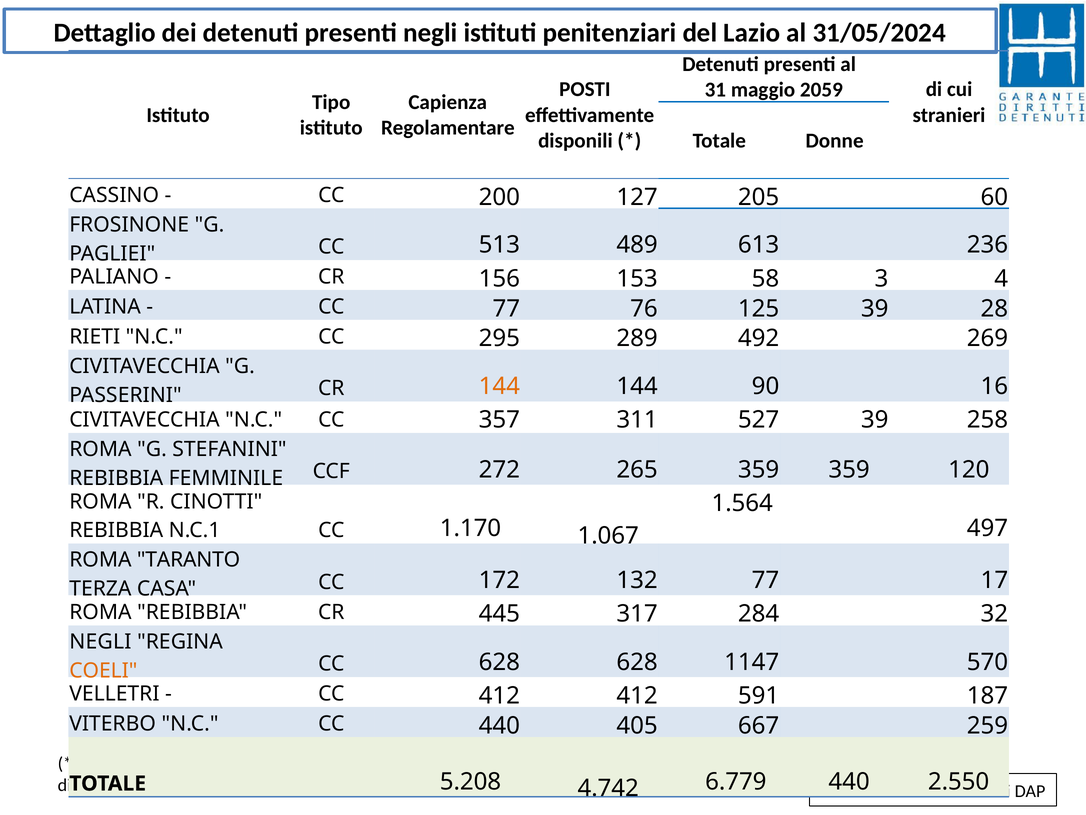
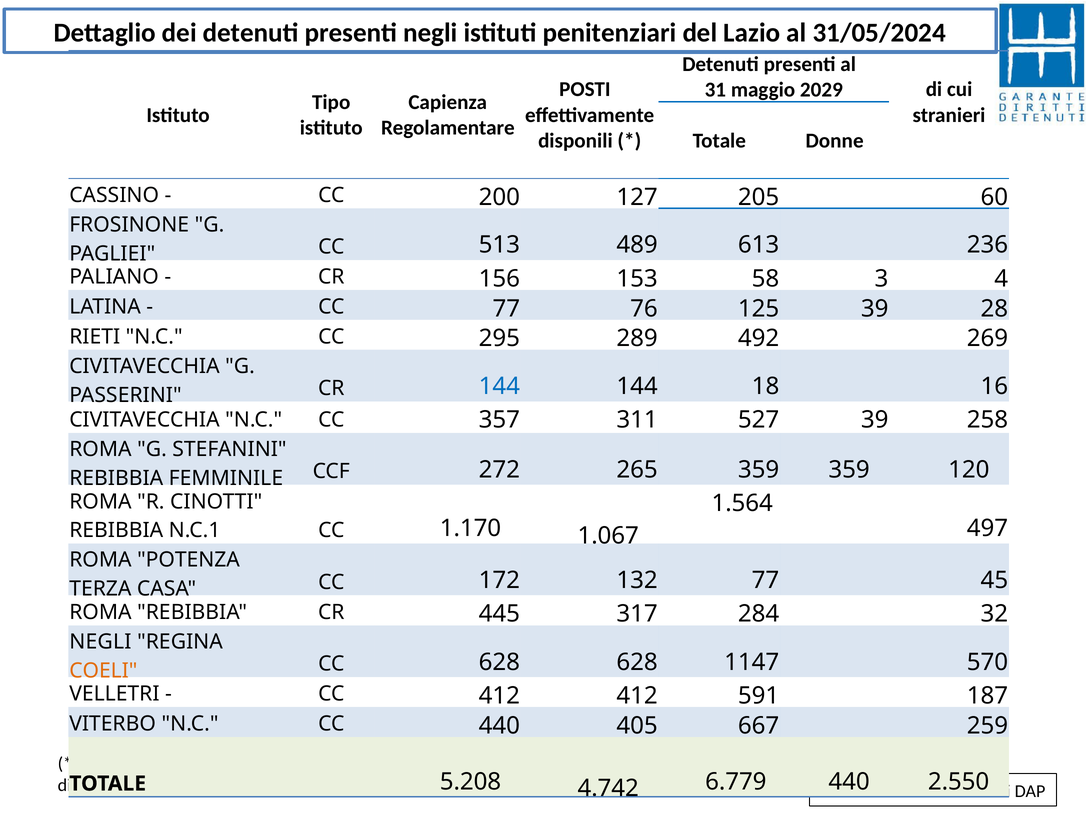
2059: 2059 -> 2029
144 at (499, 386) colour: orange -> blue
90: 90 -> 18
TARANTO: TARANTO -> POTENZA
17: 17 -> 45
